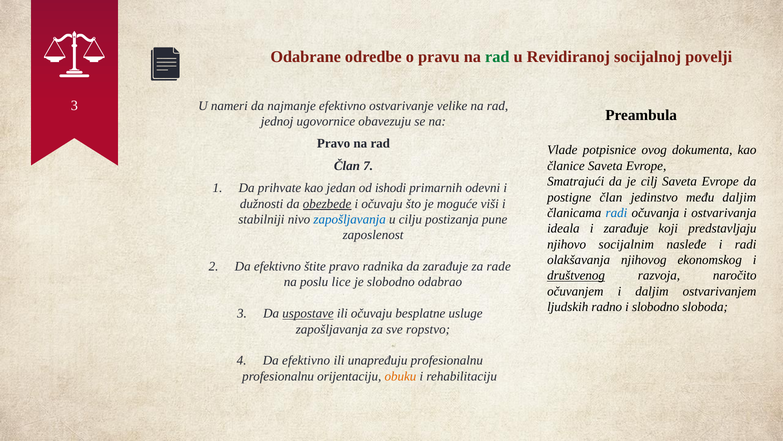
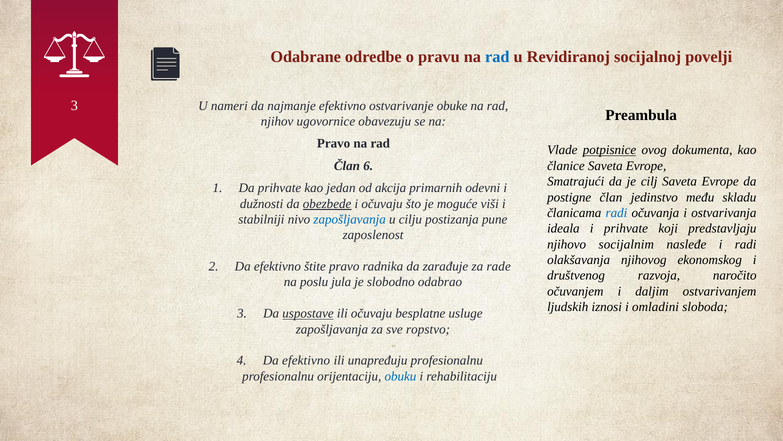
rad at (497, 57) colour: green -> blue
velike: velike -> obuke
jednoj: jednoj -> njihov
potpisnice underline: none -> present
7: 7 -> 6
ishodi: ishodi -> akcija
među daljim: daljim -> skladu
i zarađuje: zarađuje -> prihvate
društvenog underline: present -> none
lice: lice -> jula
radno: radno -> iznosi
i slobodno: slobodno -> omladini
obuku colour: orange -> blue
